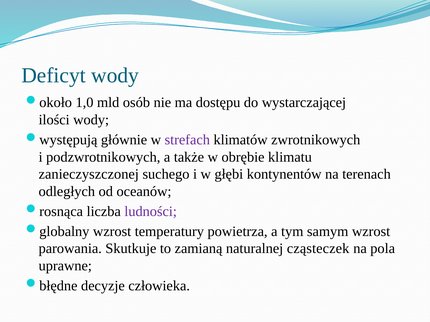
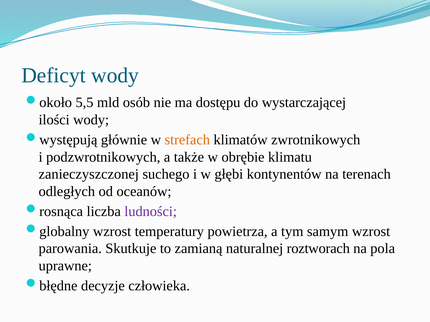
1,0: 1,0 -> 5,5
strefach colour: purple -> orange
cząsteczek: cząsteczek -> roztworach
